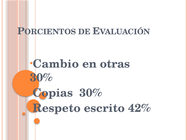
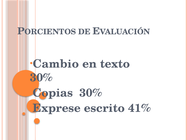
otras: otras -> texto
Respeto: Respeto -> Exprese
42%: 42% -> 41%
